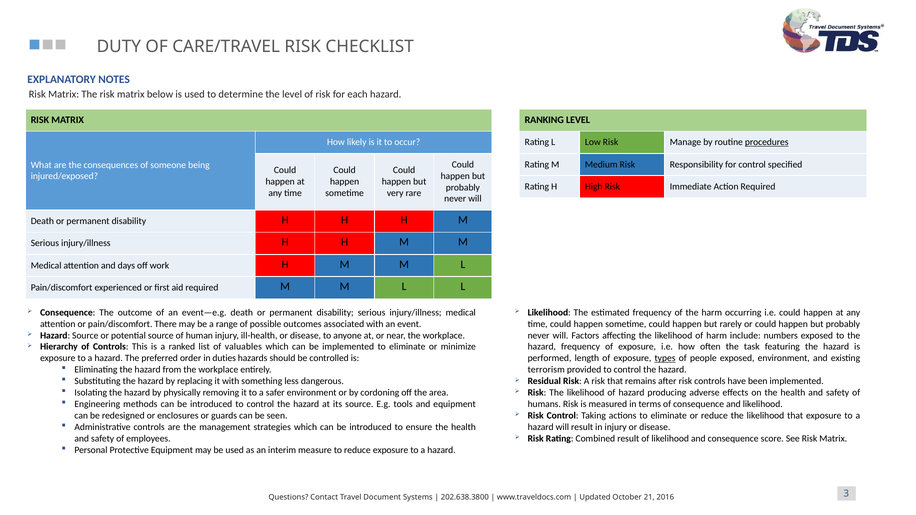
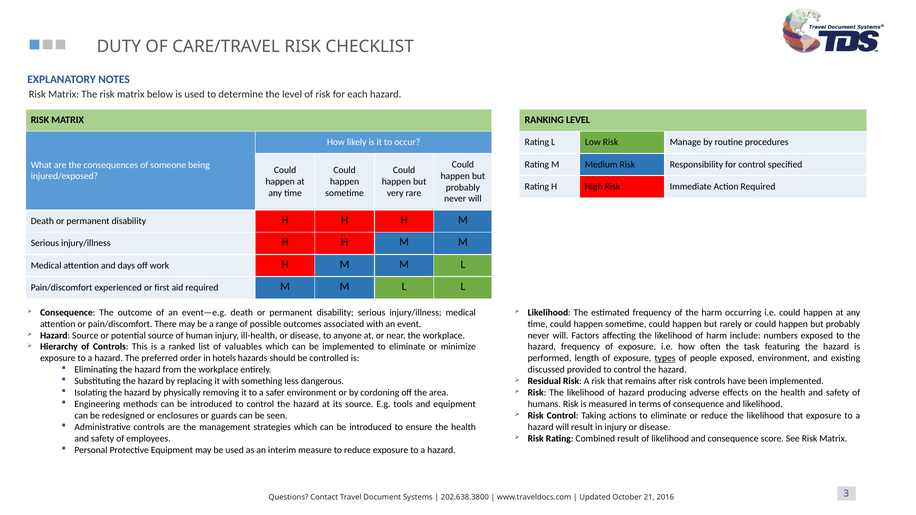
procedures underline: present -> none
duties: duties -> hotels
terrorism: terrorism -> discussed
